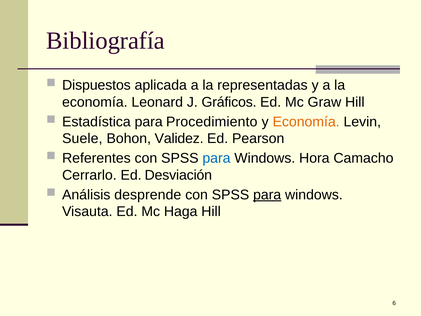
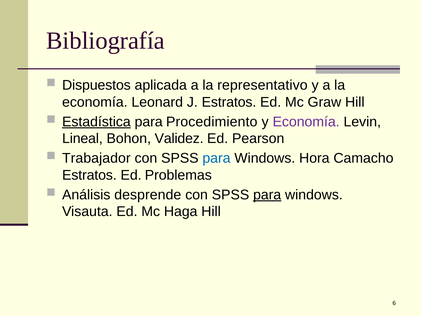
representadas: representadas -> representativo
J Gráficos: Gráficos -> Estratos
Estadística underline: none -> present
Economía at (306, 122) colour: orange -> purple
Suele: Suele -> Lineal
Referentes: Referentes -> Trabajador
Cerrarlo at (89, 175): Cerrarlo -> Estratos
Desviación: Desviación -> Problemas
